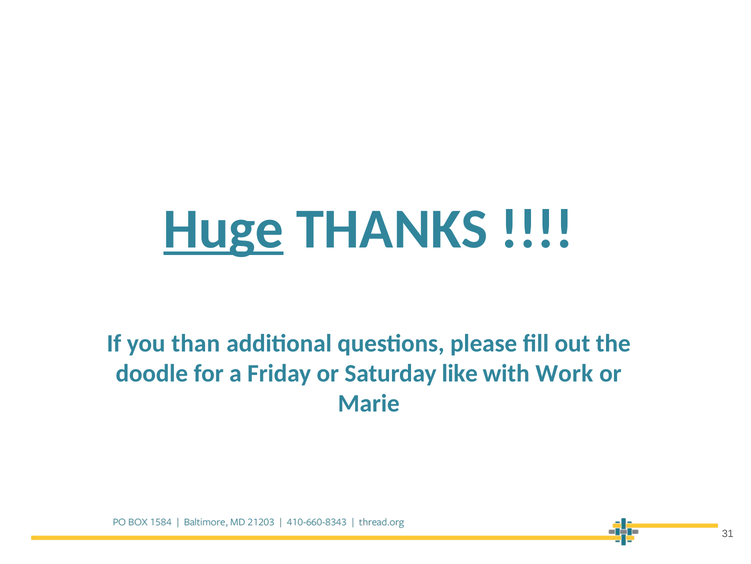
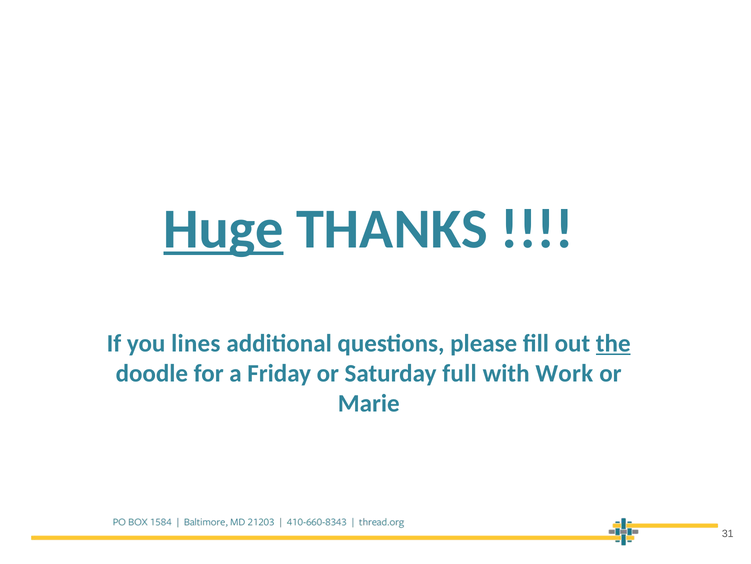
than: than -> lines
the underline: none -> present
like: like -> full
